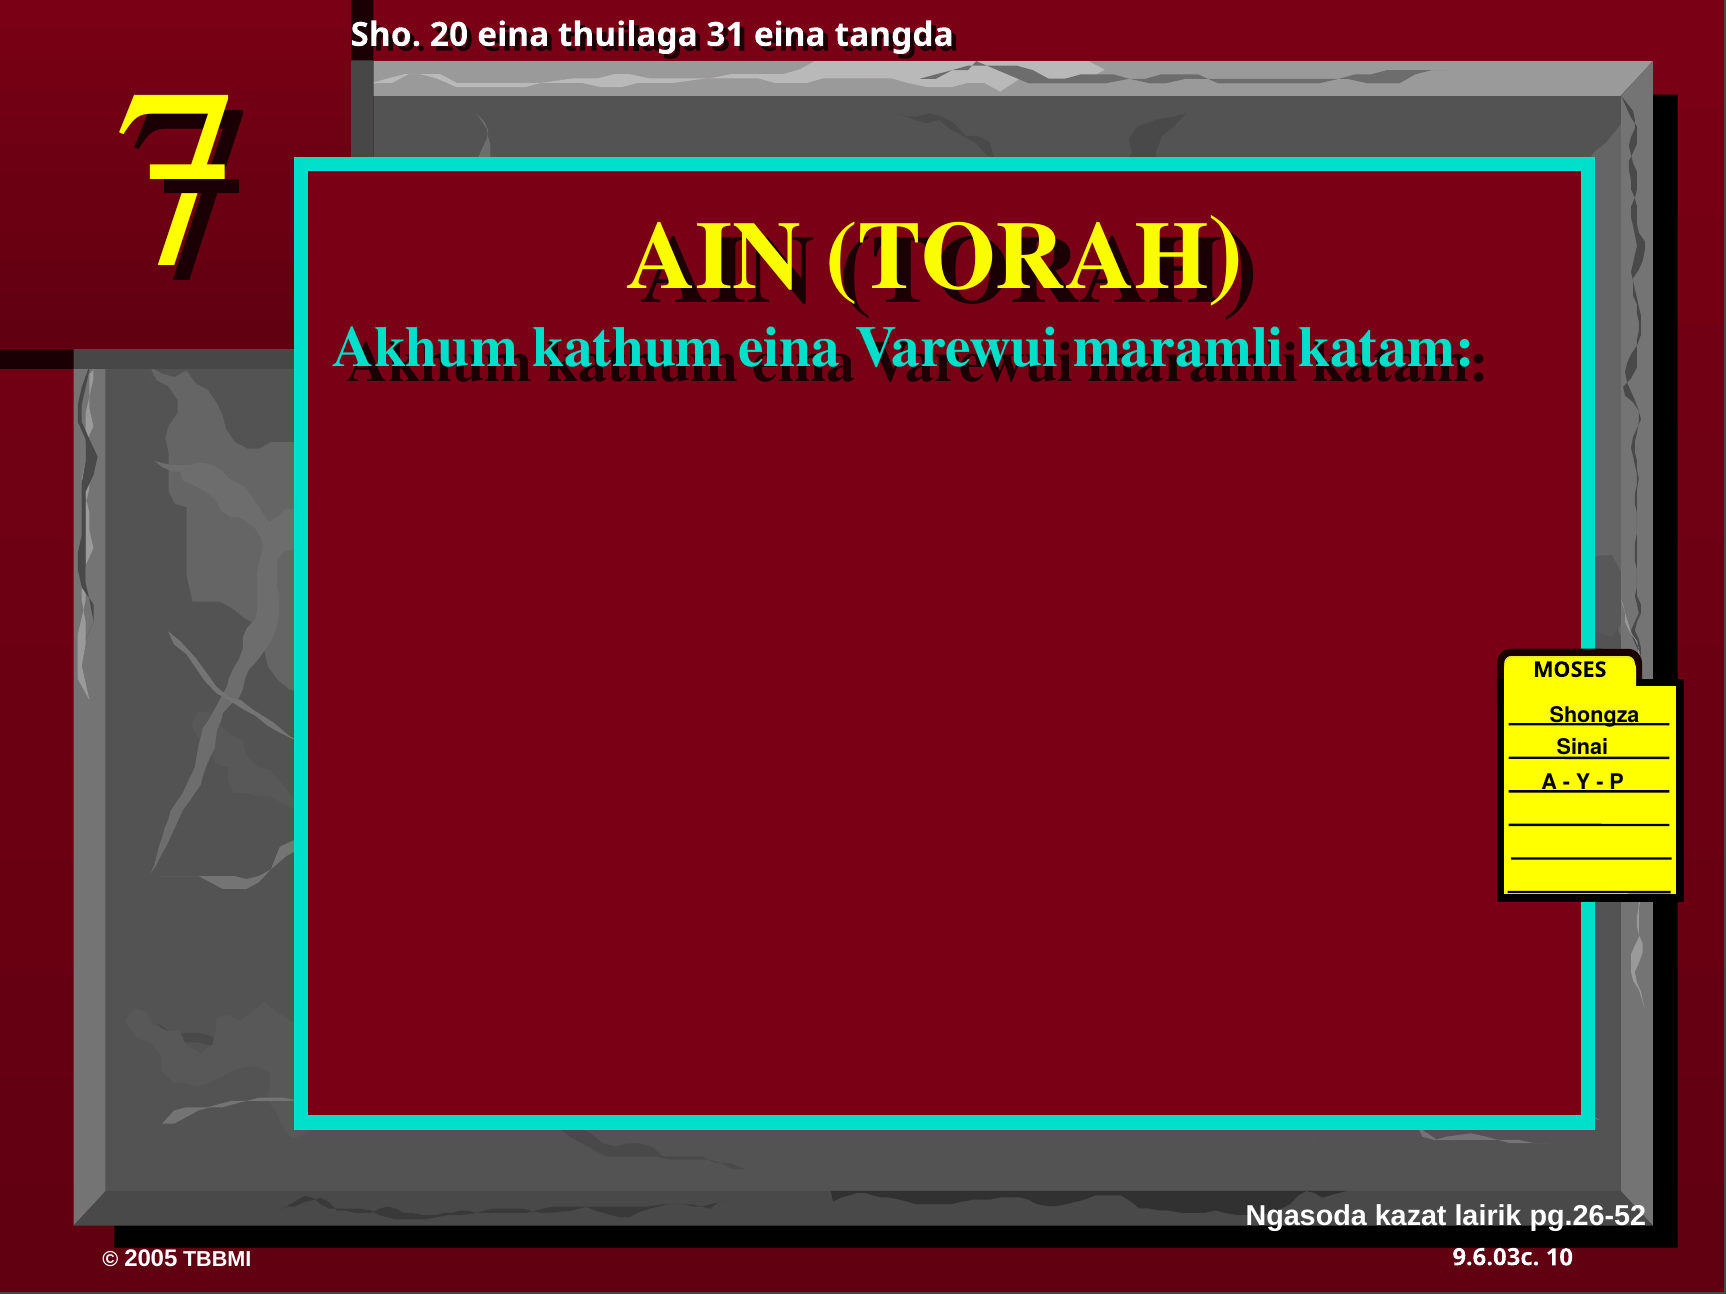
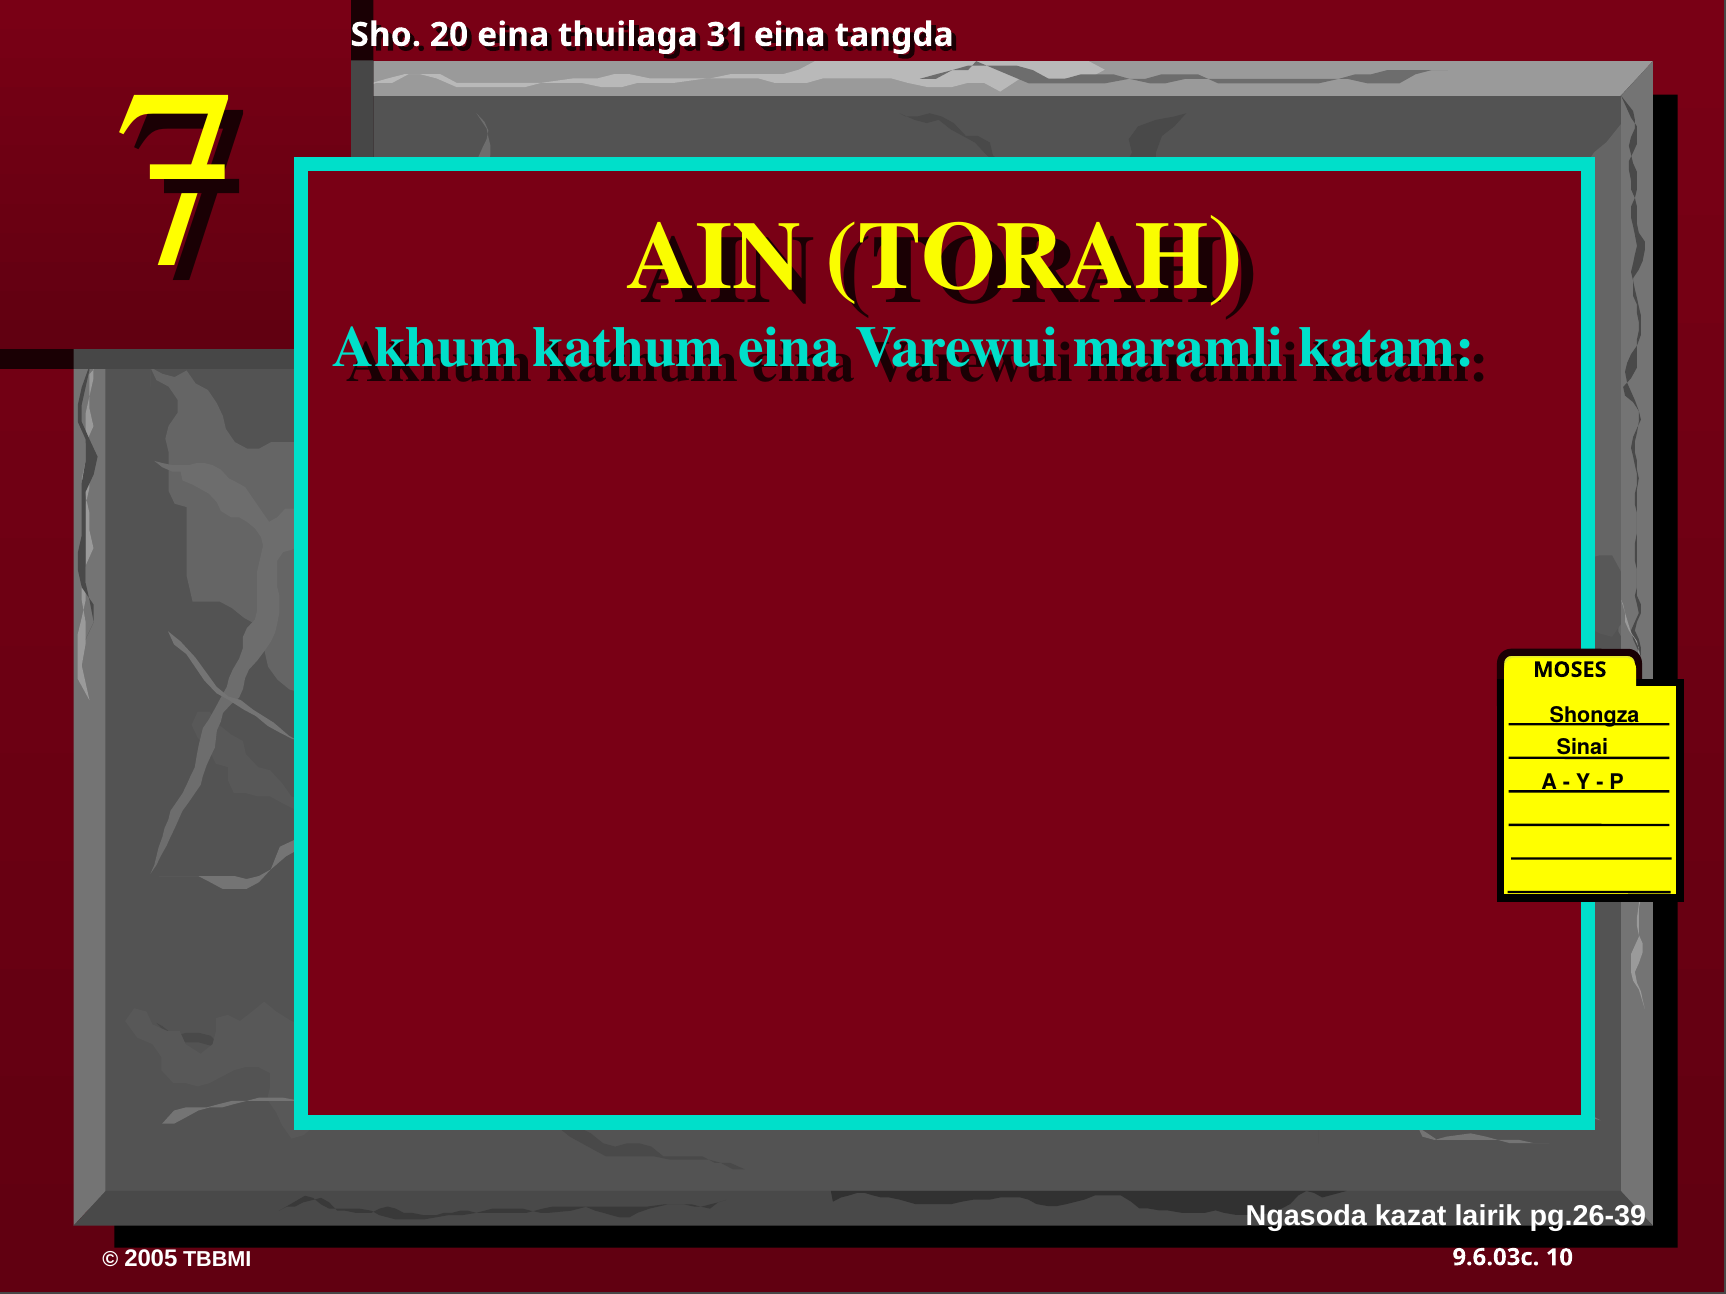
pg.26-52: pg.26-52 -> pg.26-39
